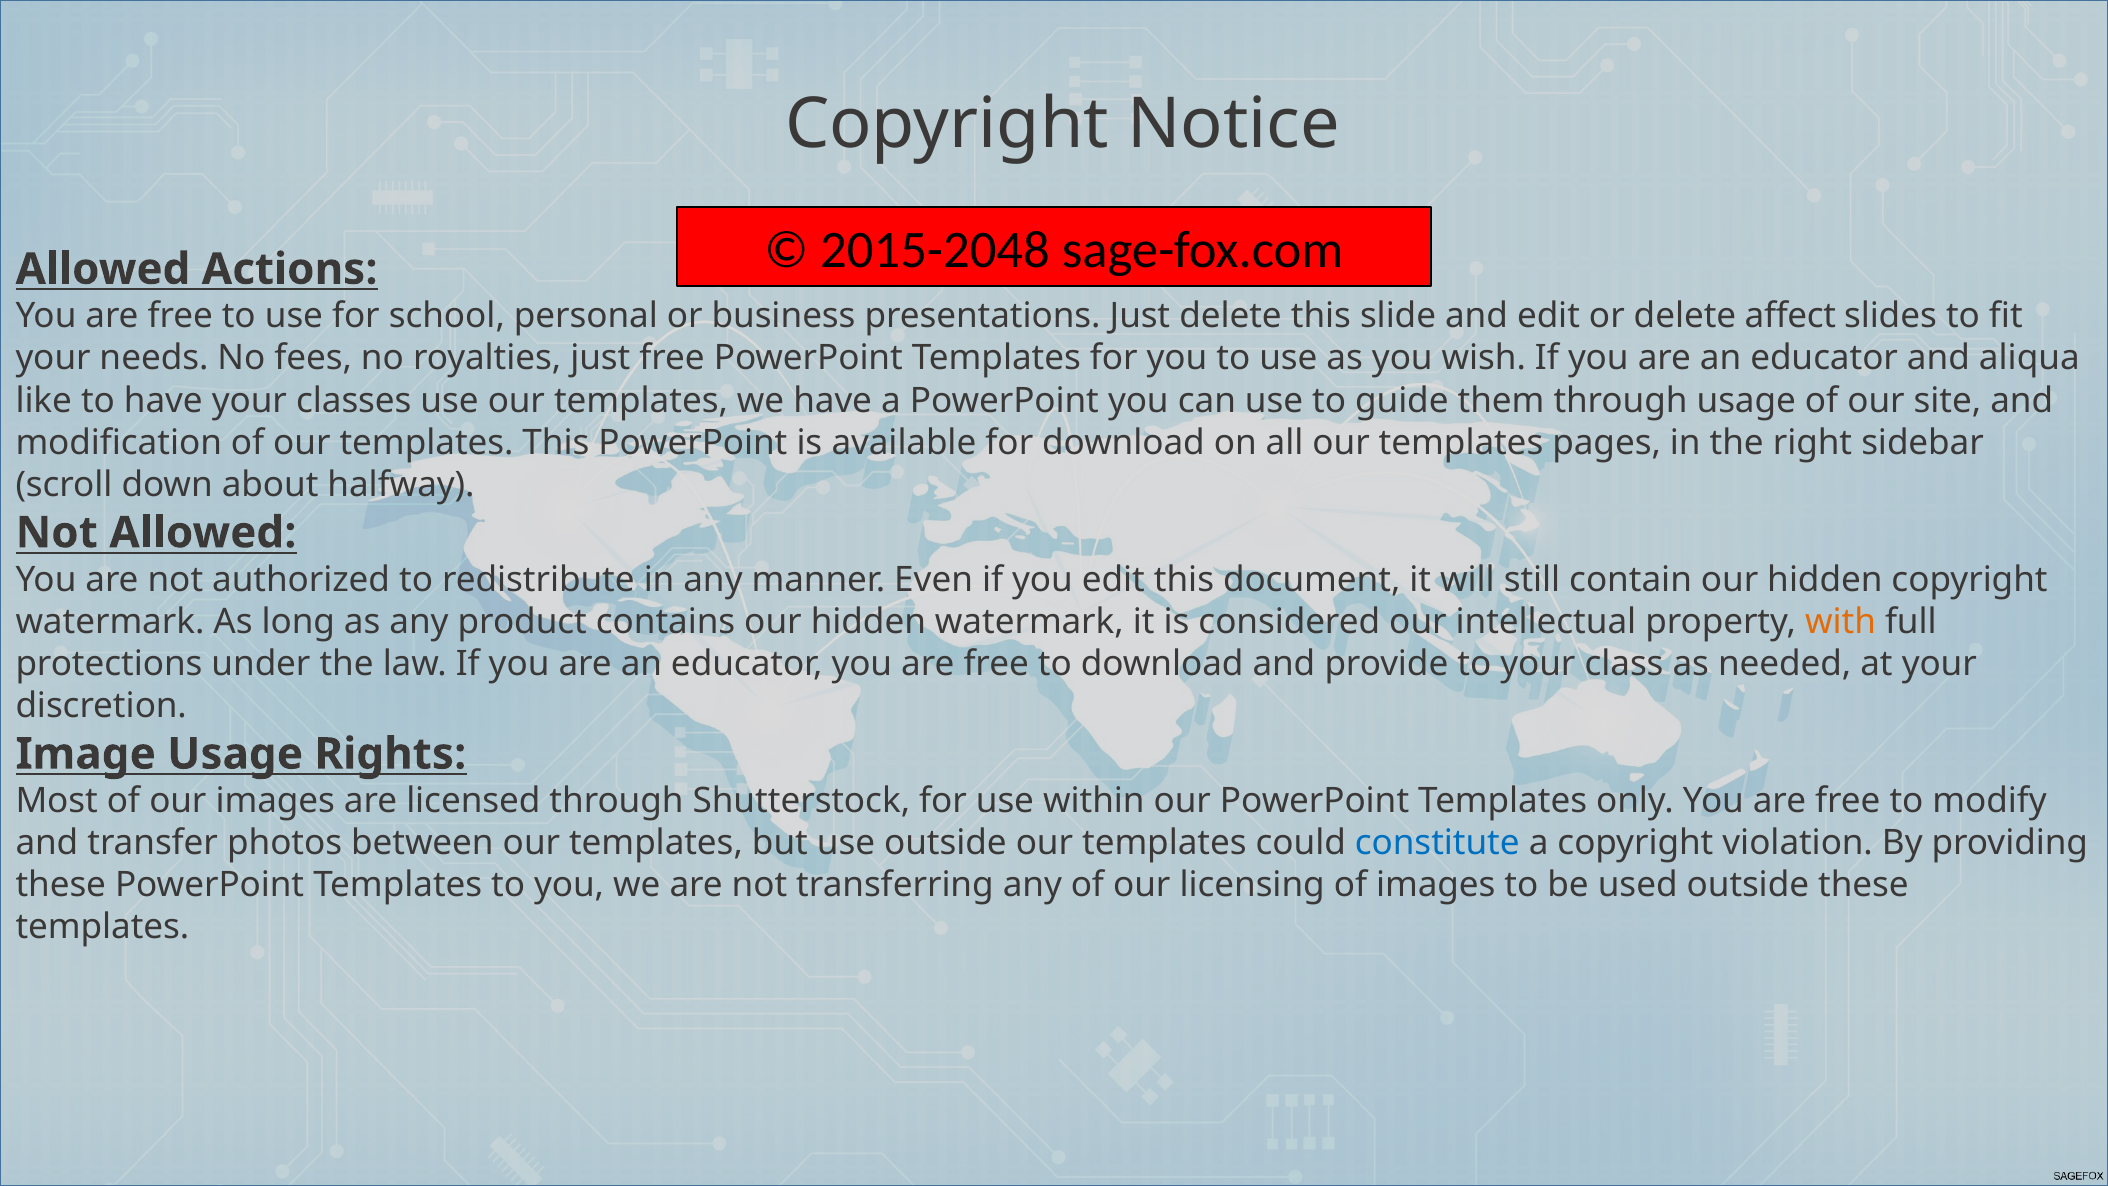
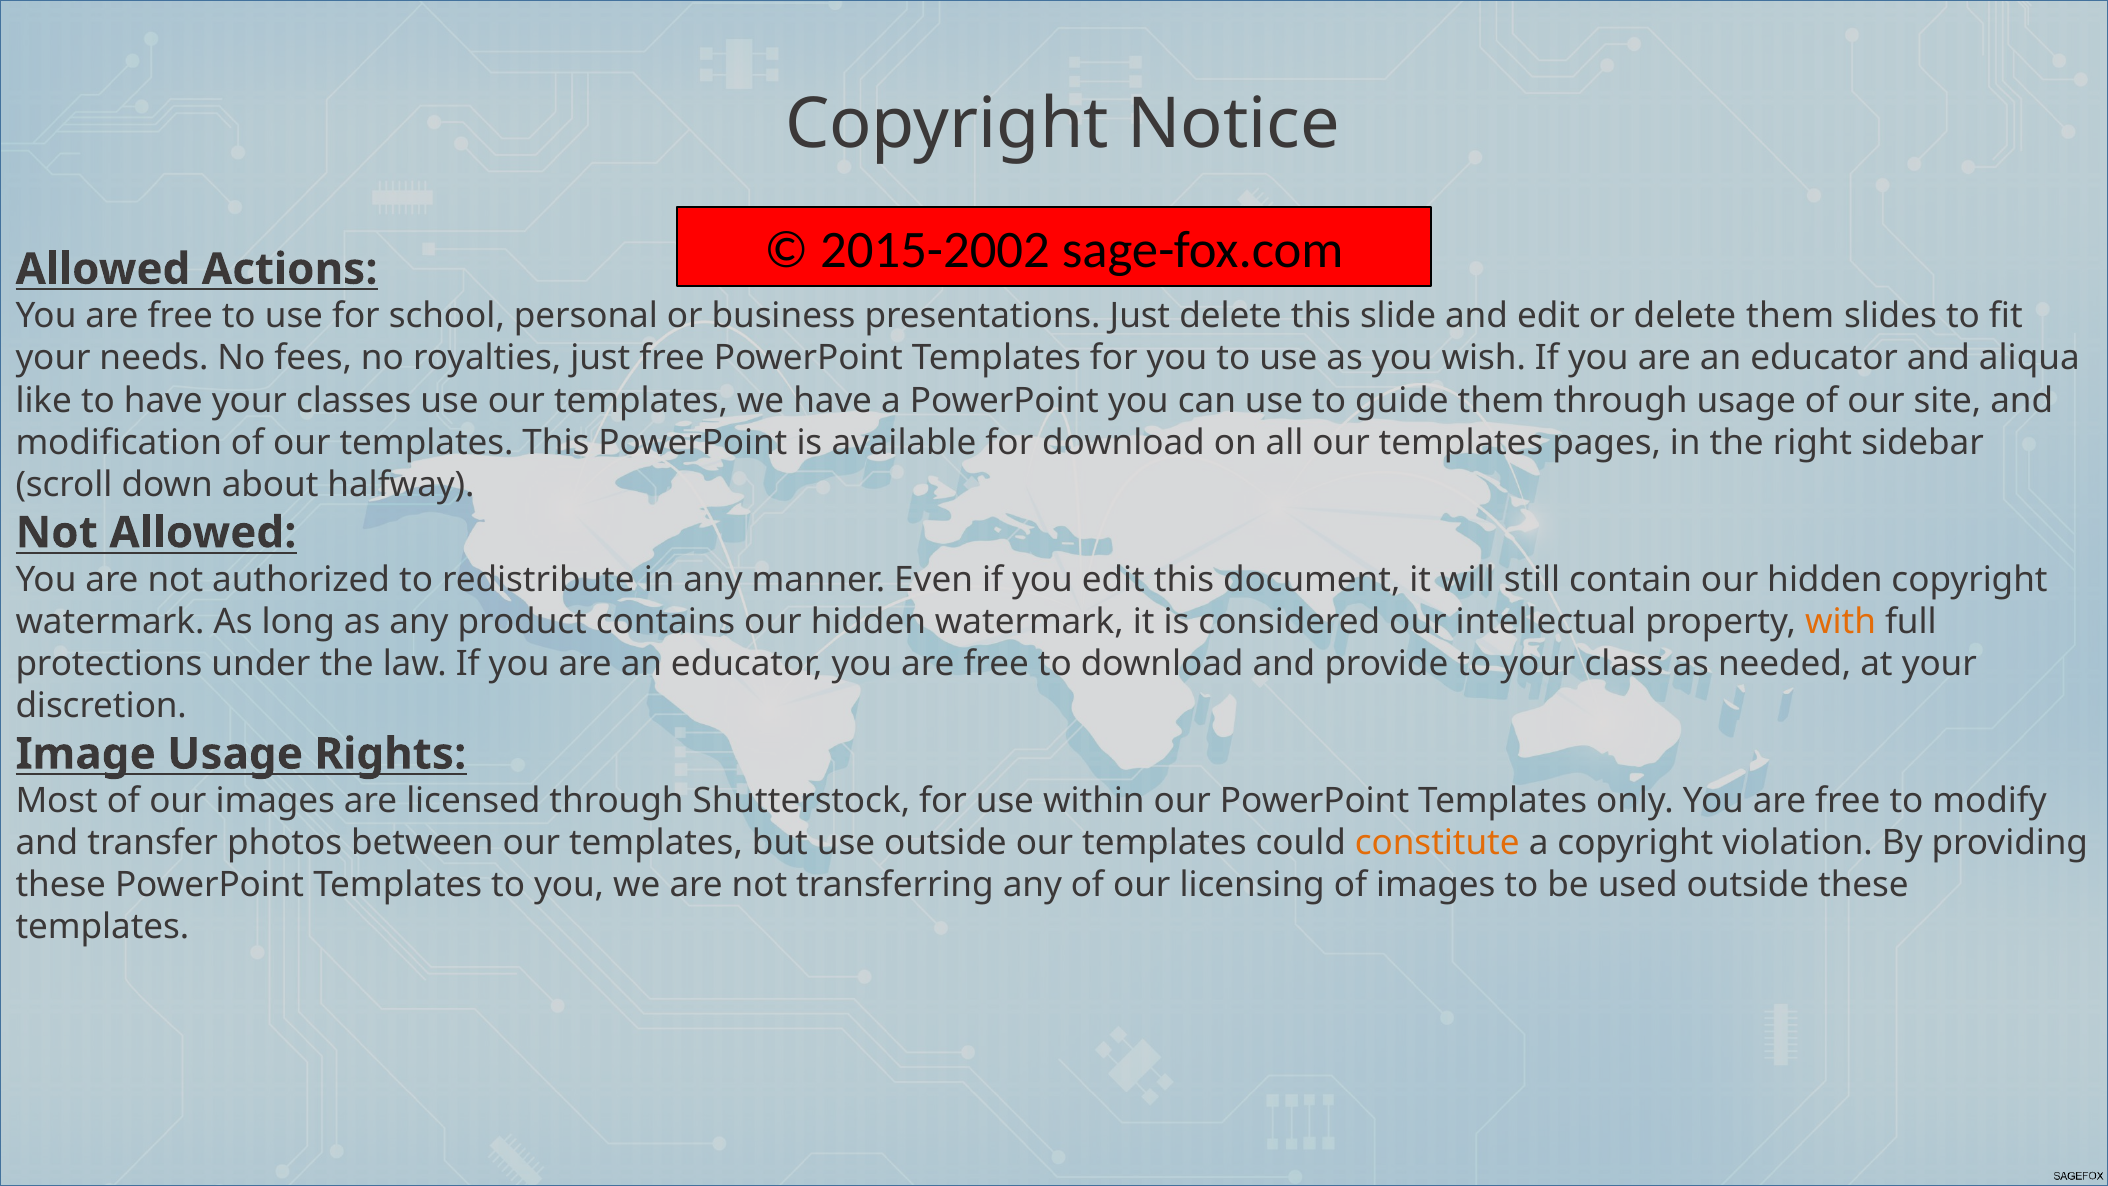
2015-2048: 2015-2048 -> 2015-2002
delete affect: affect -> them
constitute colour: blue -> orange
